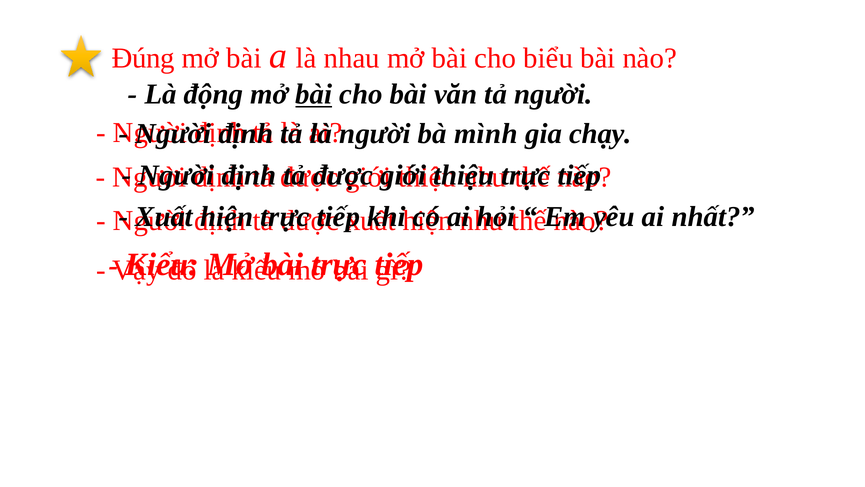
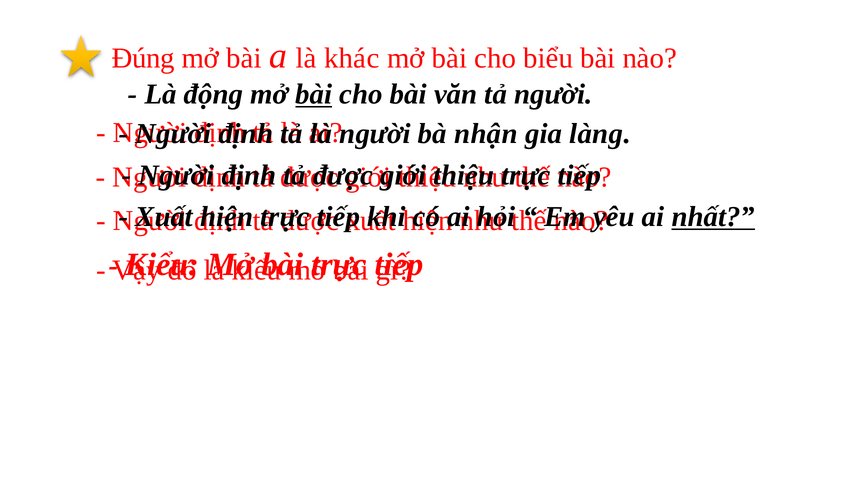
nhau: nhau -> khác
mình: mình -> nhận
chạy: chạy -> làng
nhất underline: none -> present
